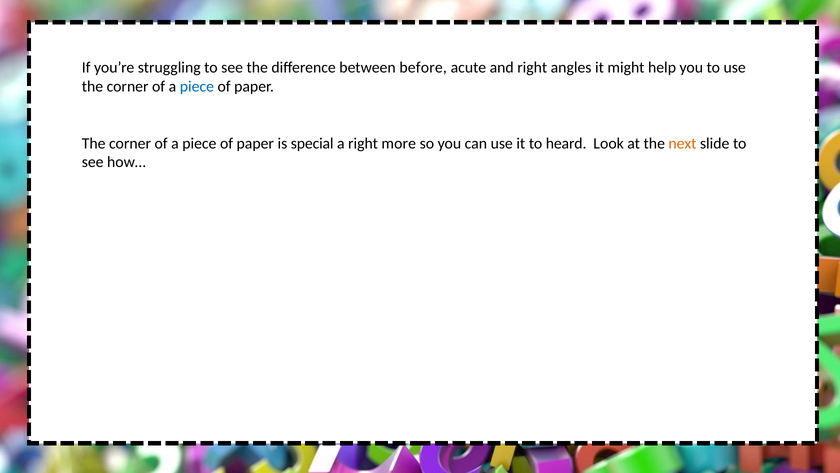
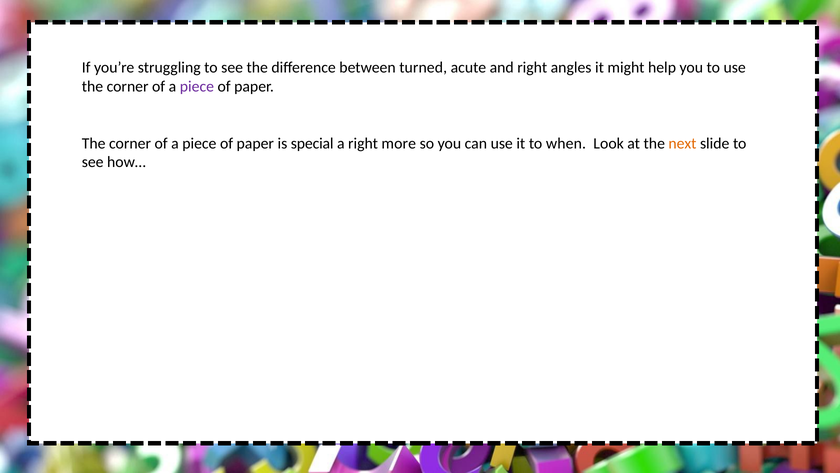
before: before -> turned
piece at (197, 87) colour: blue -> purple
heard: heard -> when
